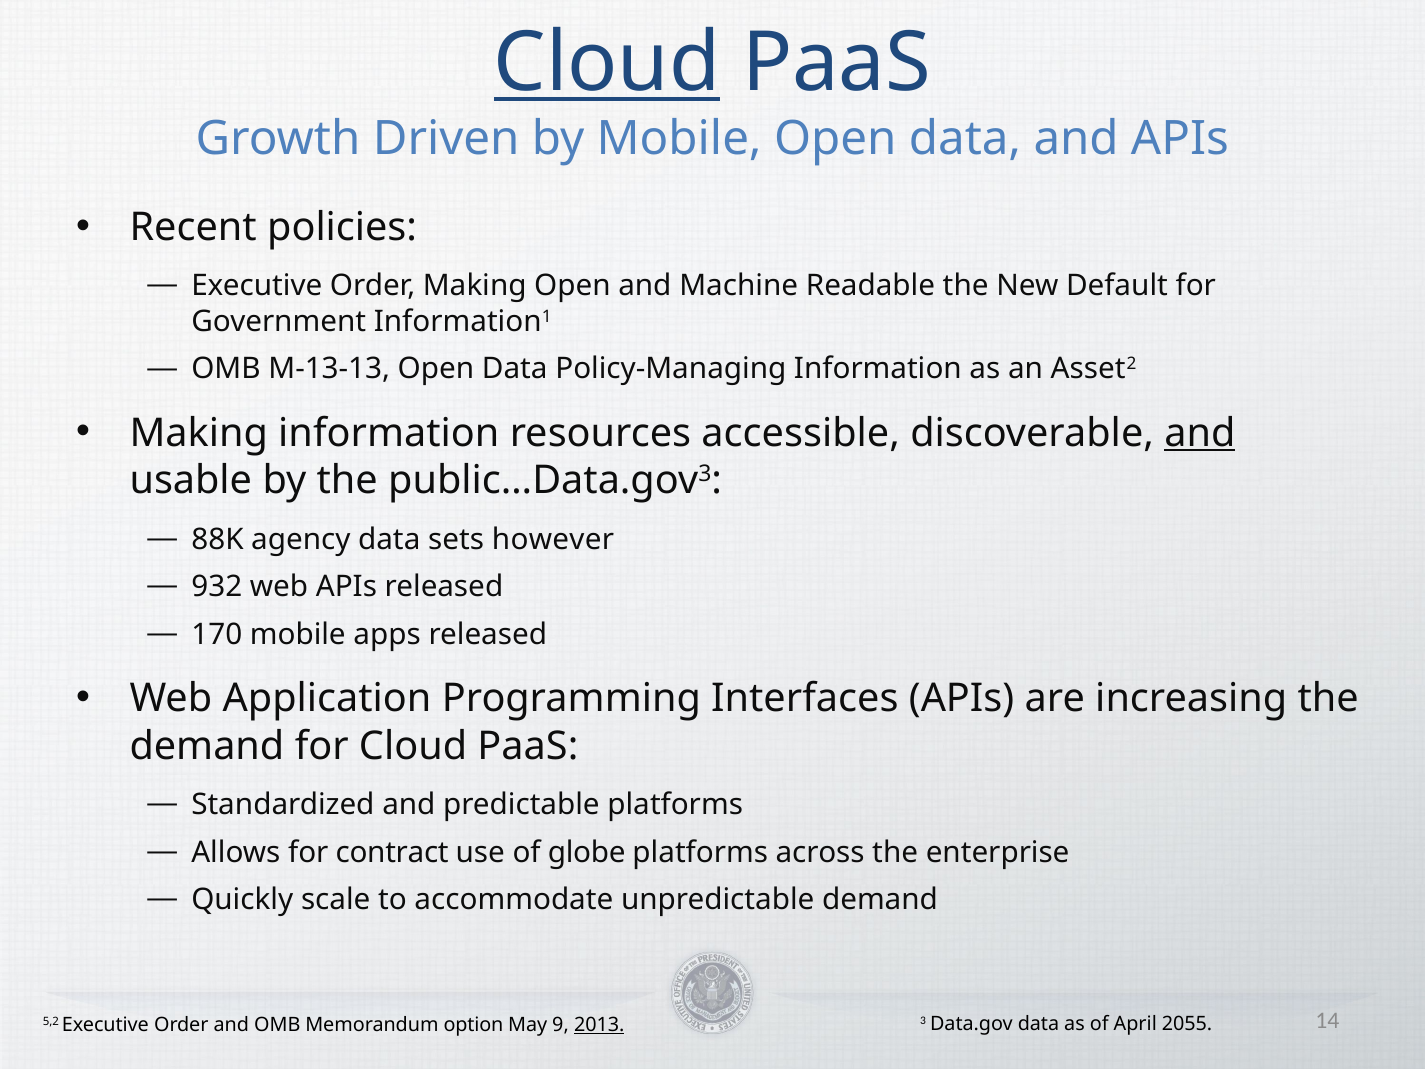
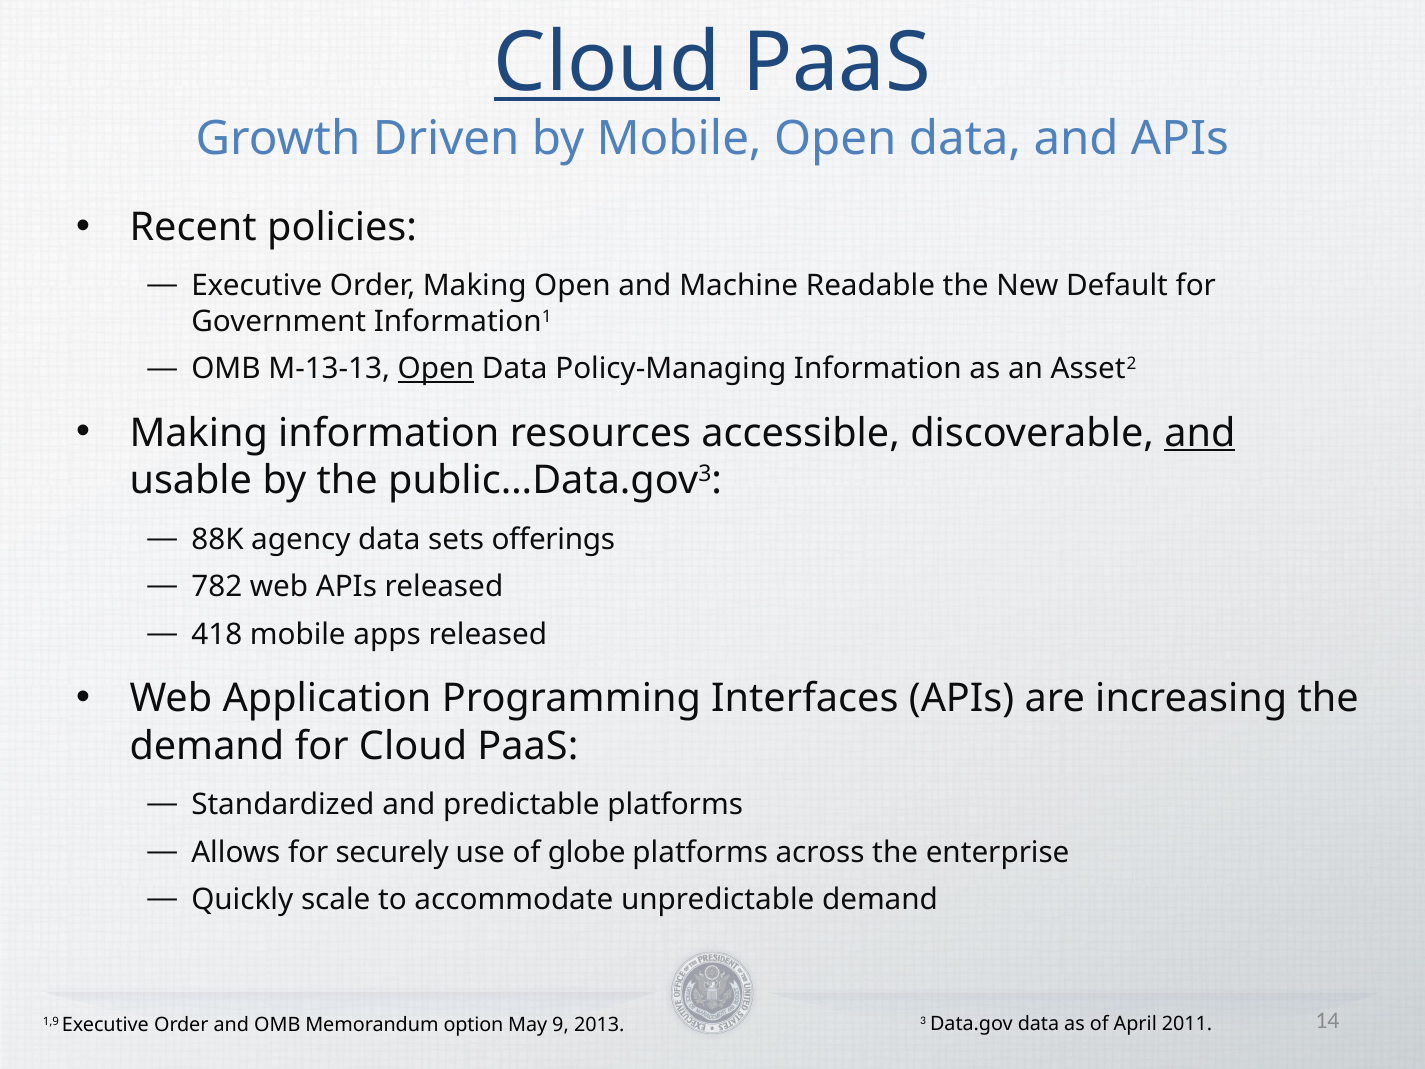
Open at (436, 369) underline: none -> present
however: however -> offerings
932: 932 -> 782
170: 170 -> 418
contract: contract -> securely
5,2: 5,2 -> 1,9
2013 underline: present -> none
2055: 2055 -> 2011
